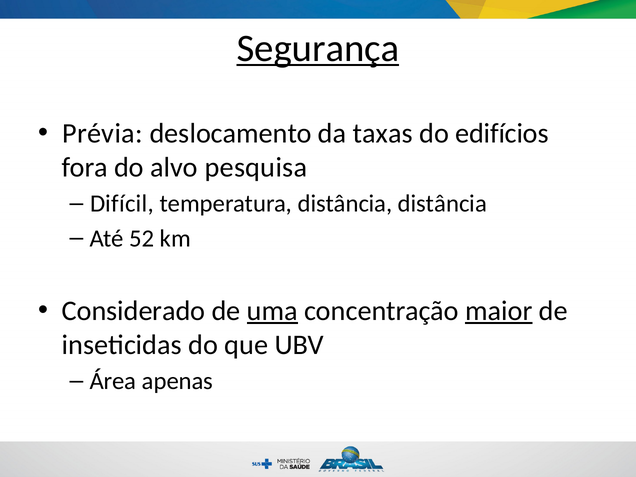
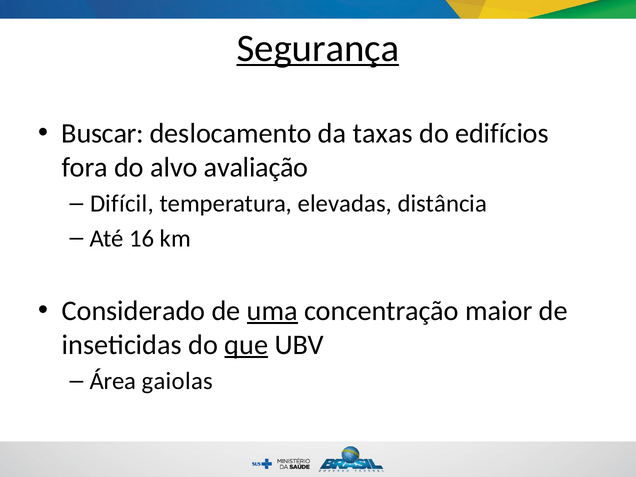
Prévia: Prévia -> Buscar
pesquisa: pesquisa -> avaliação
temperatura distância: distância -> elevadas
52: 52 -> 16
maior underline: present -> none
que underline: none -> present
apenas: apenas -> gaiolas
